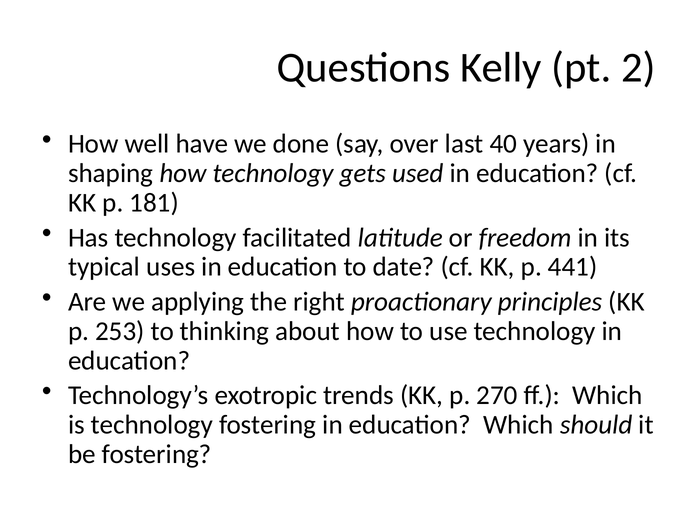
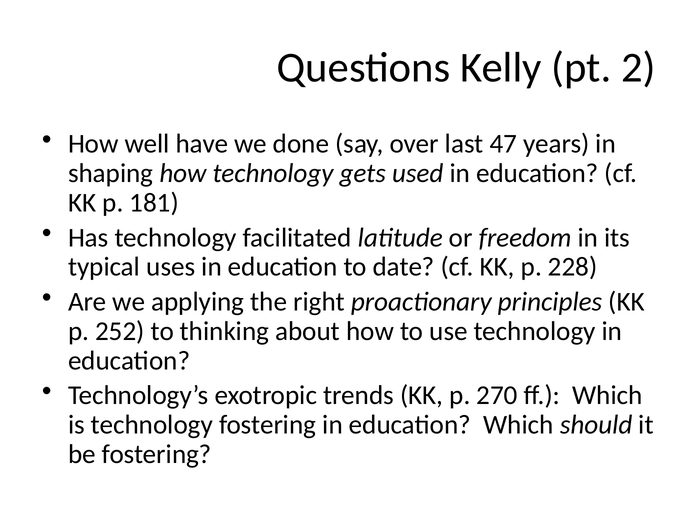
40: 40 -> 47
441: 441 -> 228
253: 253 -> 252
